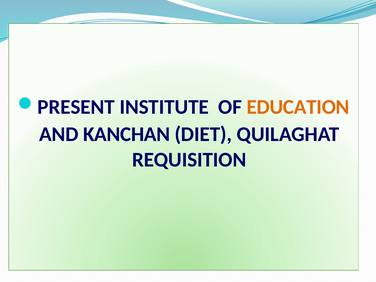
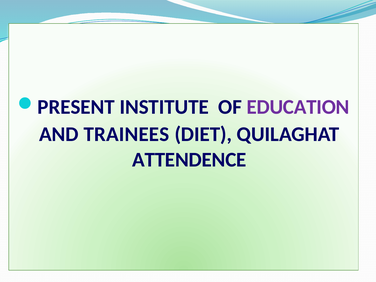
EDUCATION colour: orange -> purple
KANCHAN: KANCHAN -> TRAINEES
REQUISITION: REQUISITION -> ATTENDENCE
